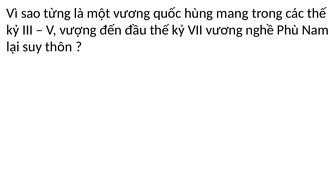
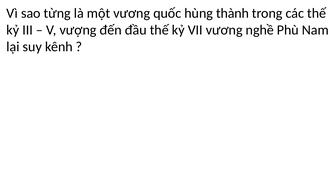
mang: mang -> thành
thôn: thôn -> kênh
